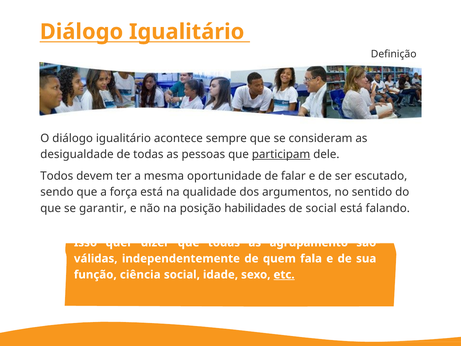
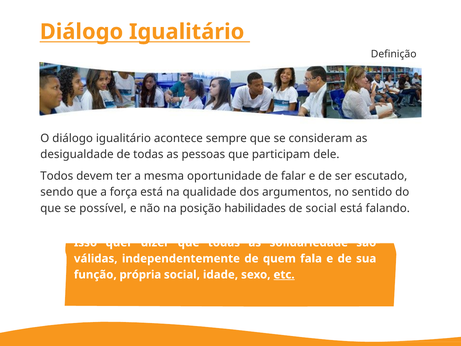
participam underline: present -> none
garantir: garantir -> possível
agrupamento: agrupamento -> solidariedade
ciência: ciência -> própria
